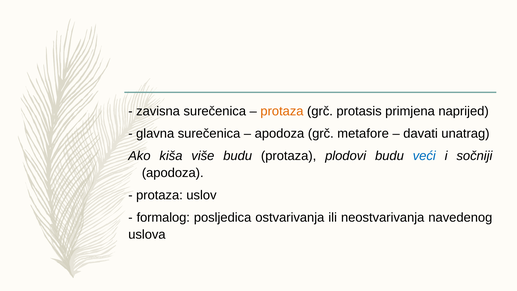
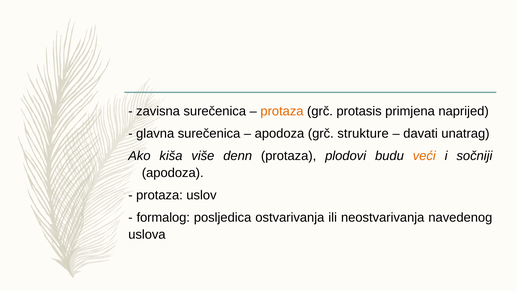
metafore: metafore -> strukture
više budu: budu -> denn
veći colour: blue -> orange
